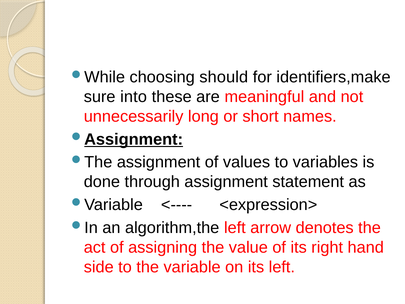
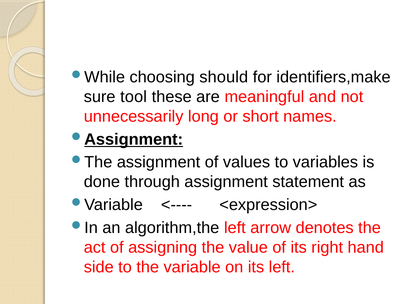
into: into -> tool
